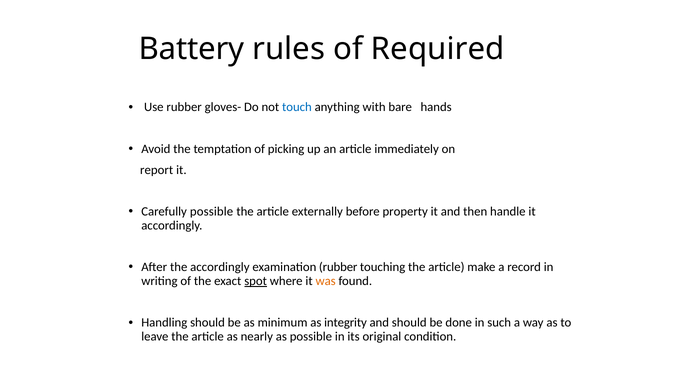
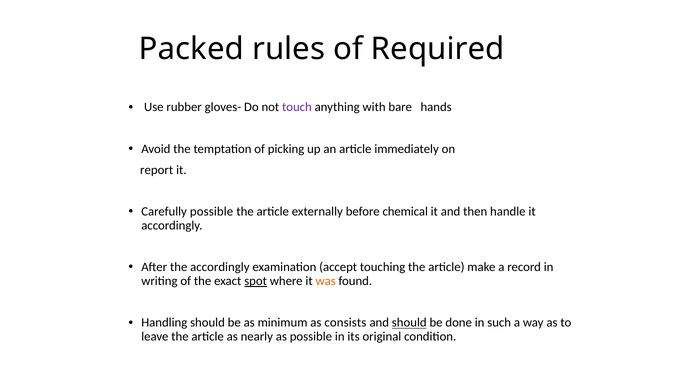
Battery: Battery -> Packed
touch colour: blue -> purple
property: property -> chemical
examination rubber: rubber -> accept
integrity: integrity -> consists
should at (409, 323) underline: none -> present
